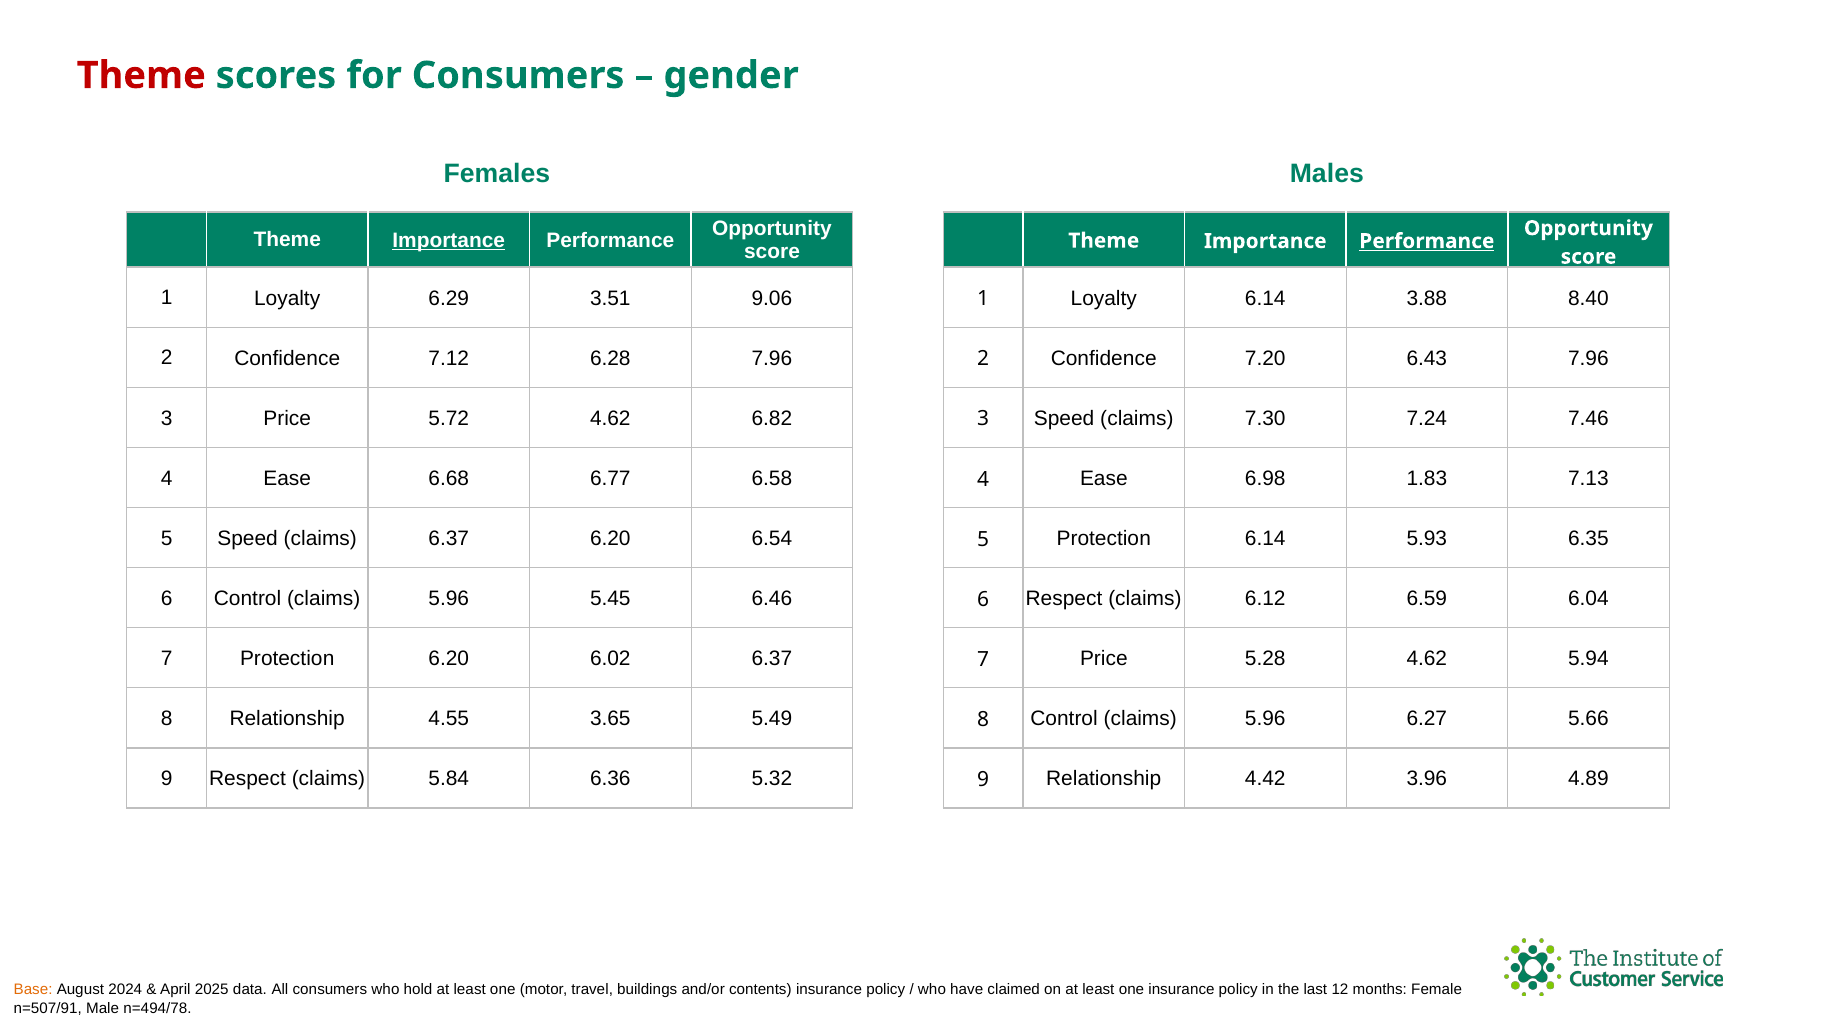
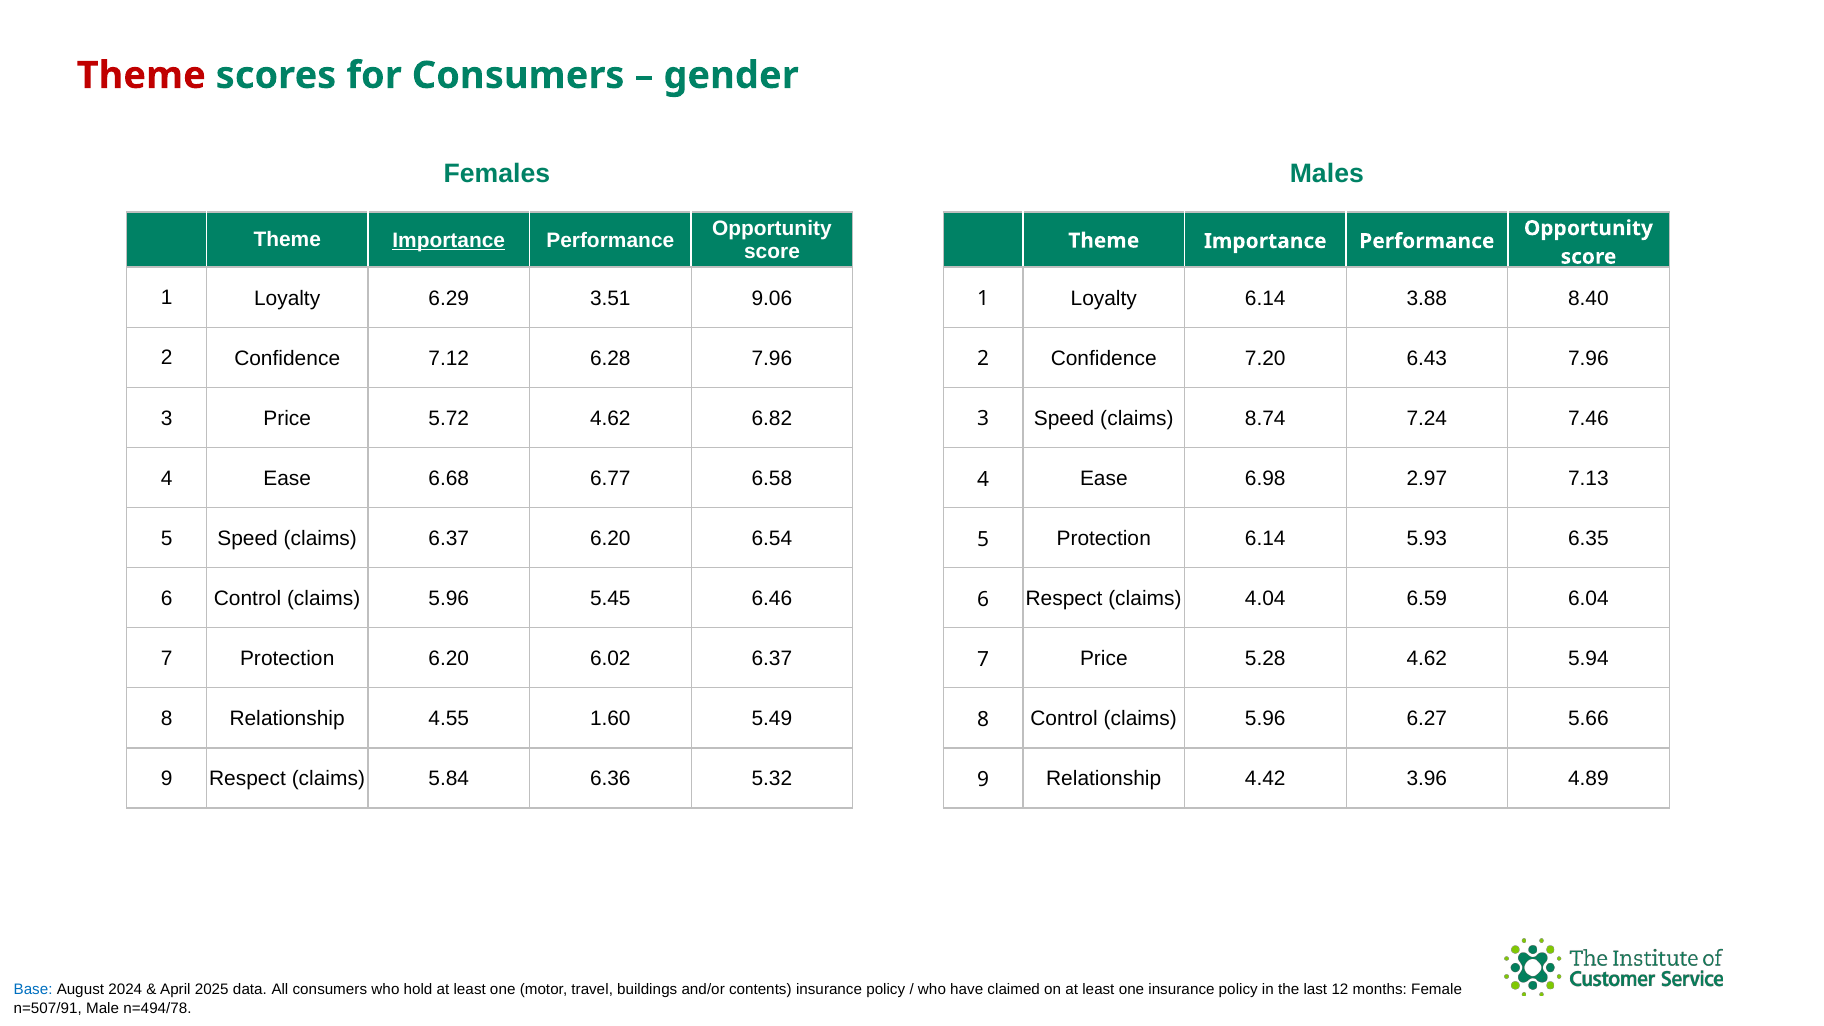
Performance at (1427, 241) underline: present -> none
7.30: 7.30 -> 8.74
1.83: 1.83 -> 2.97
6.12: 6.12 -> 4.04
3.65: 3.65 -> 1.60
Base colour: orange -> blue
